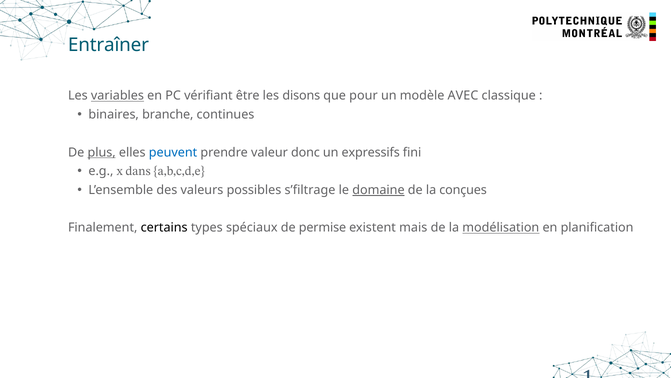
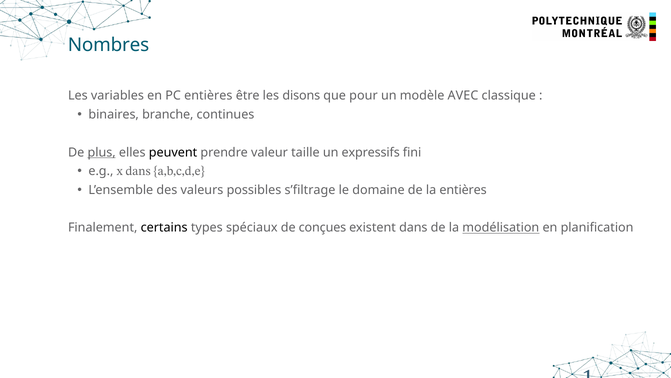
Entraîner: Entraîner -> Nombres
variables underline: present -> none
PC vérifiant: vérifiant -> entières
peuvent colour: blue -> black
donc: donc -> taille
domaine underline: present -> none
la conçues: conçues -> entières
permise: permise -> conçues
existent mais: mais -> dans
